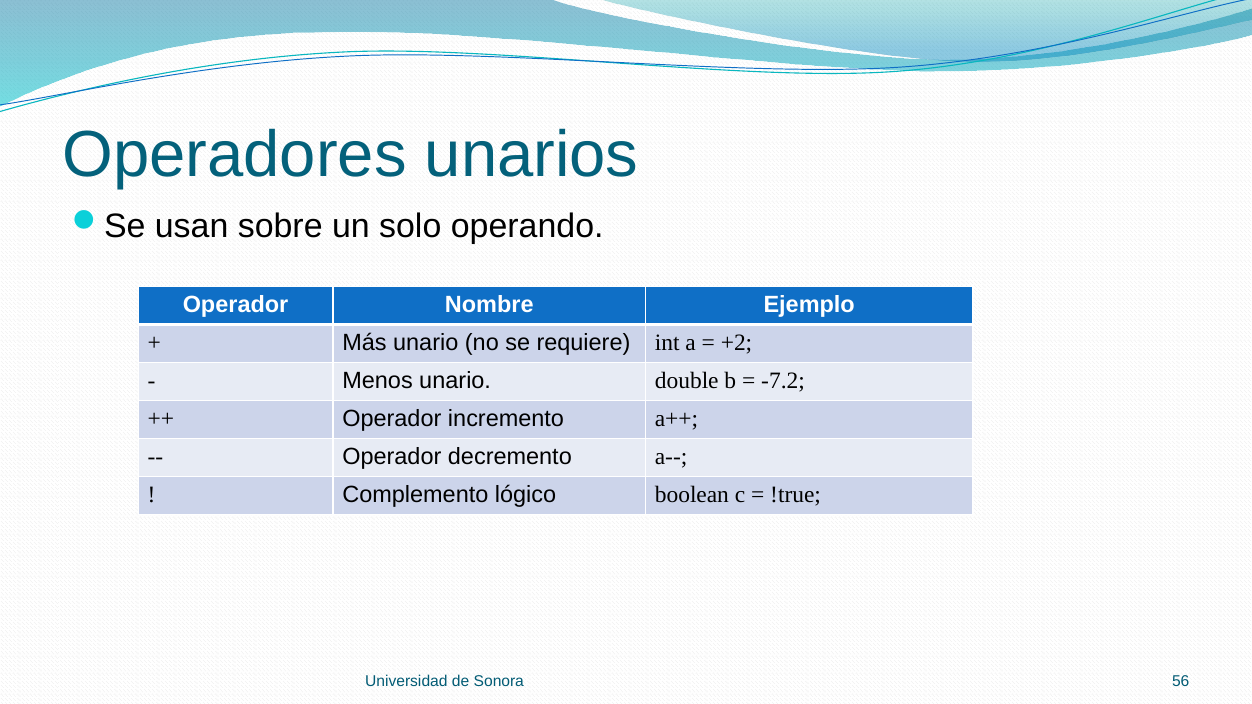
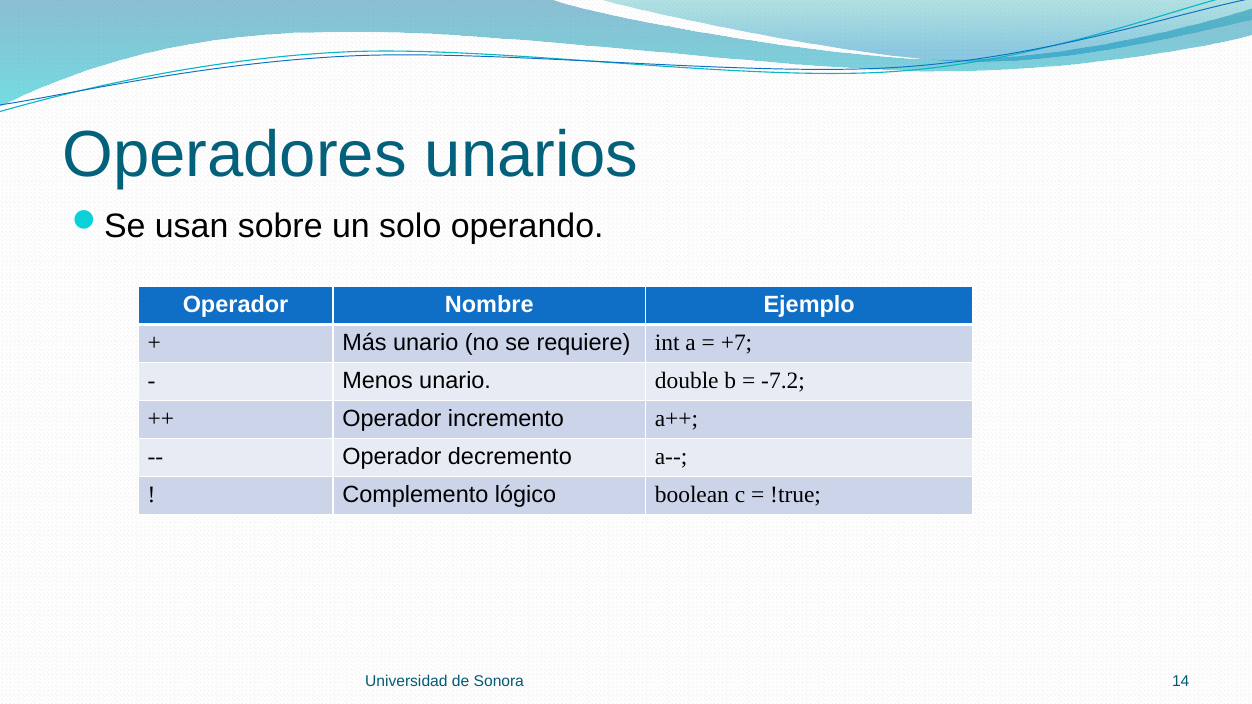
+2: +2 -> +7
56: 56 -> 14
